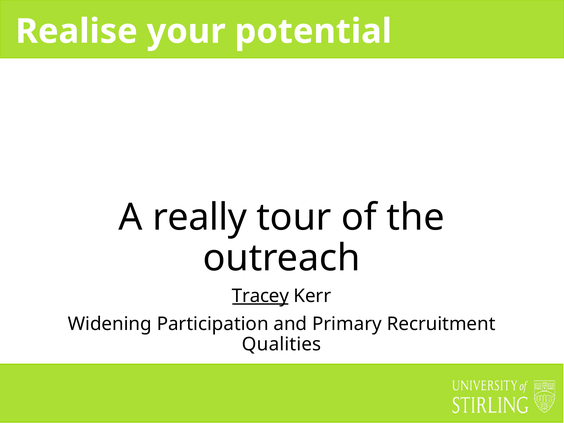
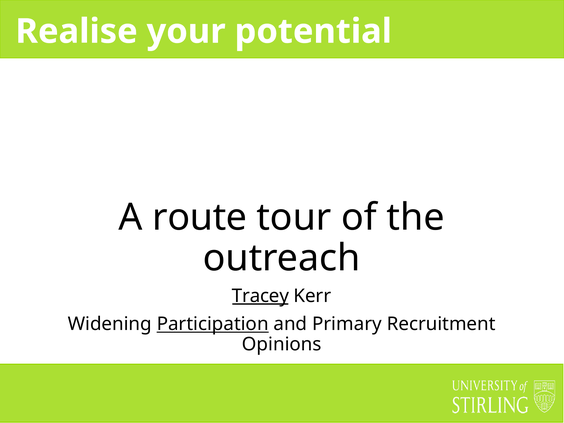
really: really -> route
Participation underline: none -> present
Qualities: Qualities -> Opinions
